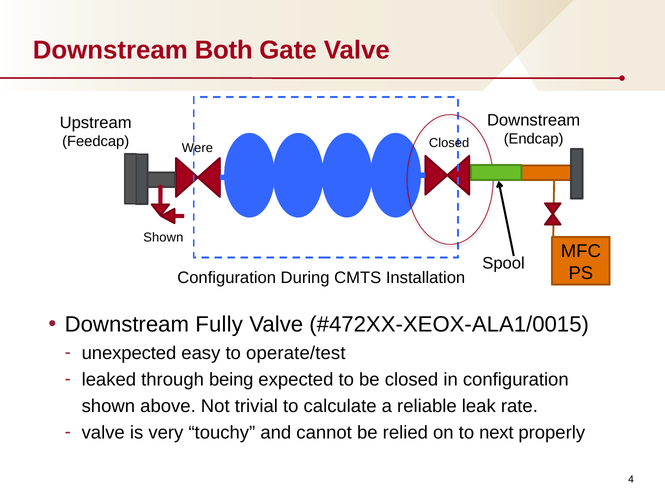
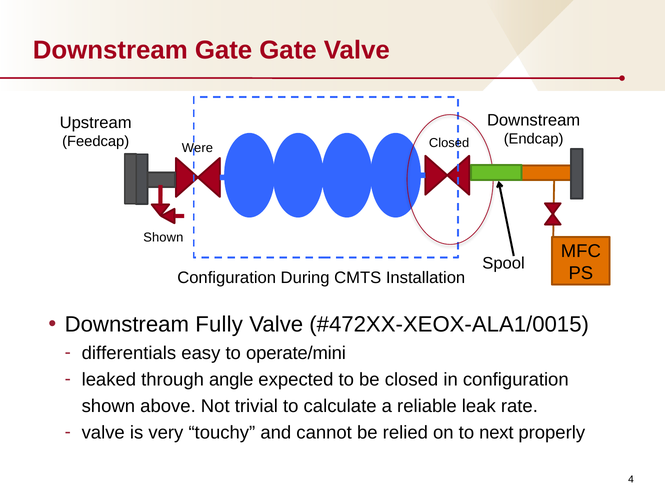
Downstream Both: Both -> Gate
unexpected: unexpected -> differentials
operate/test: operate/test -> operate/mini
being: being -> angle
